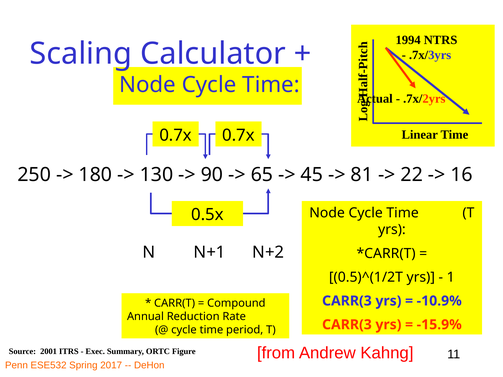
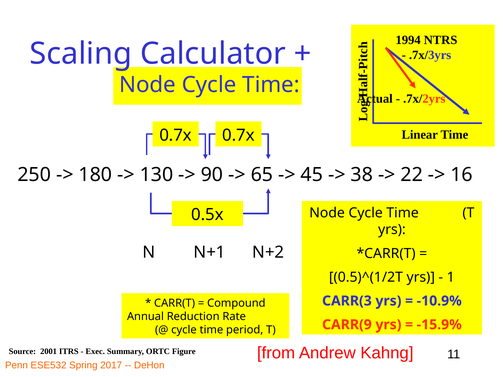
81: 81 -> 38
CARR(3 at (347, 325): CARR(3 -> CARR(9
